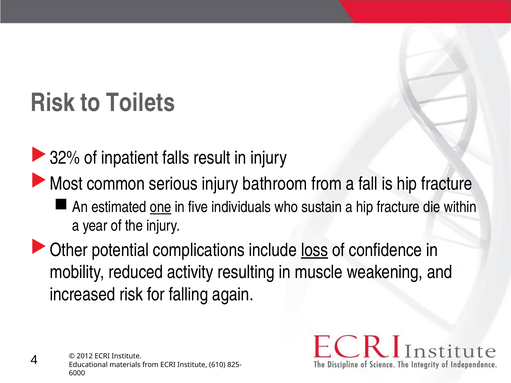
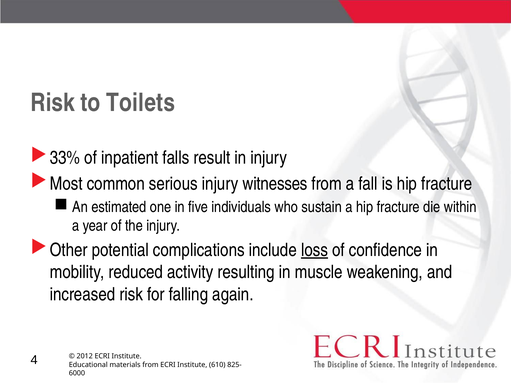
32%: 32% -> 33%
bathroom: bathroom -> witnesses
one underline: present -> none
